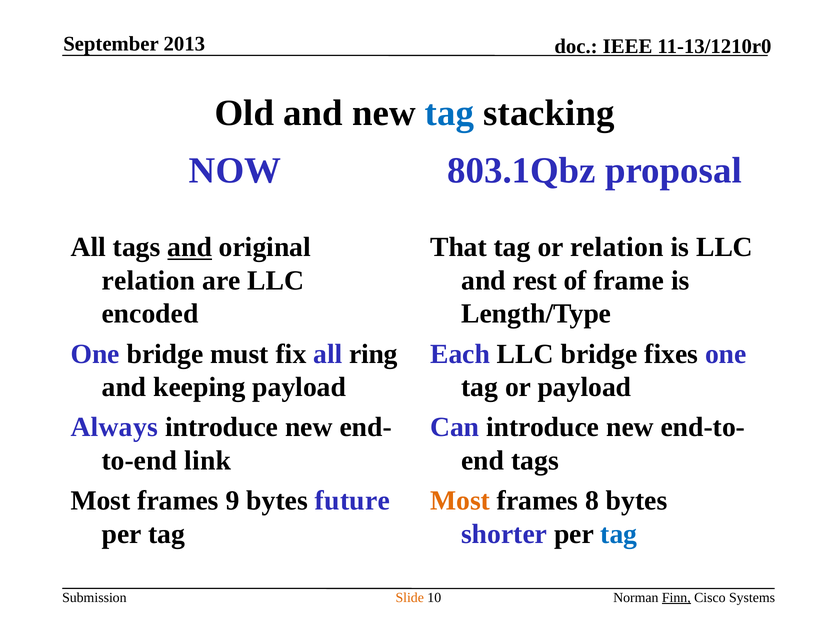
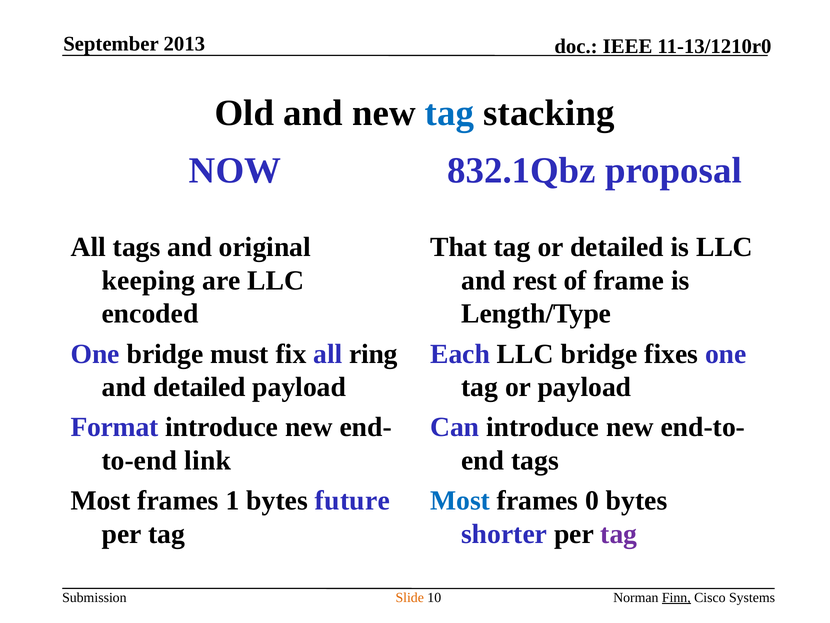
803.1Qbz: 803.1Qbz -> 832.1Qbz
and at (190, 247) underline: present -> none
or relation: relation -> detailed
relation at (149, 280): relation -> keeping
and keeping: keeping -> detailed
Always: Always -> Format
9: 9 -> 1
Most at (460, 500) colour: orange -> blue
8: 8 -> 0
tag at (619, 533) colour: blue -> purple
